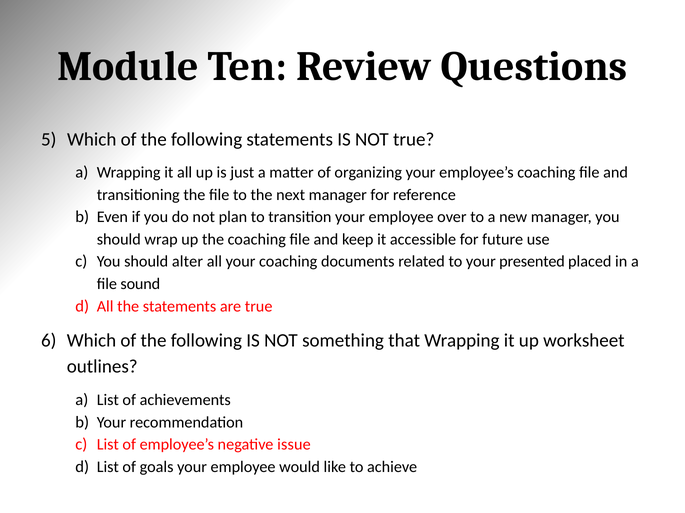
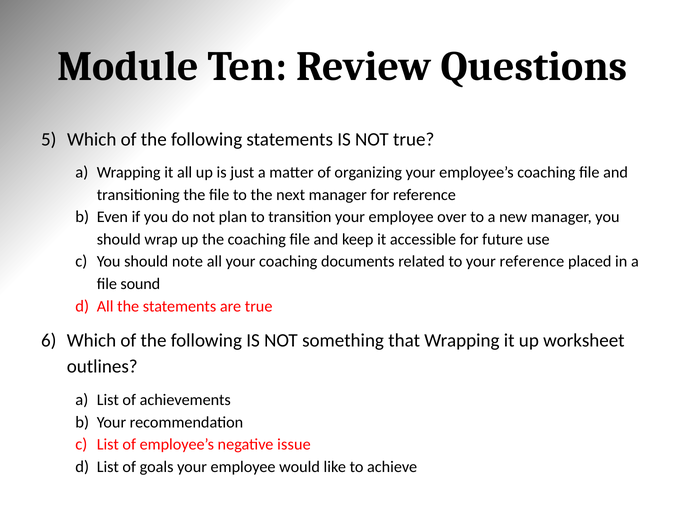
alter: alter -> note
your presented: presented -> reference
